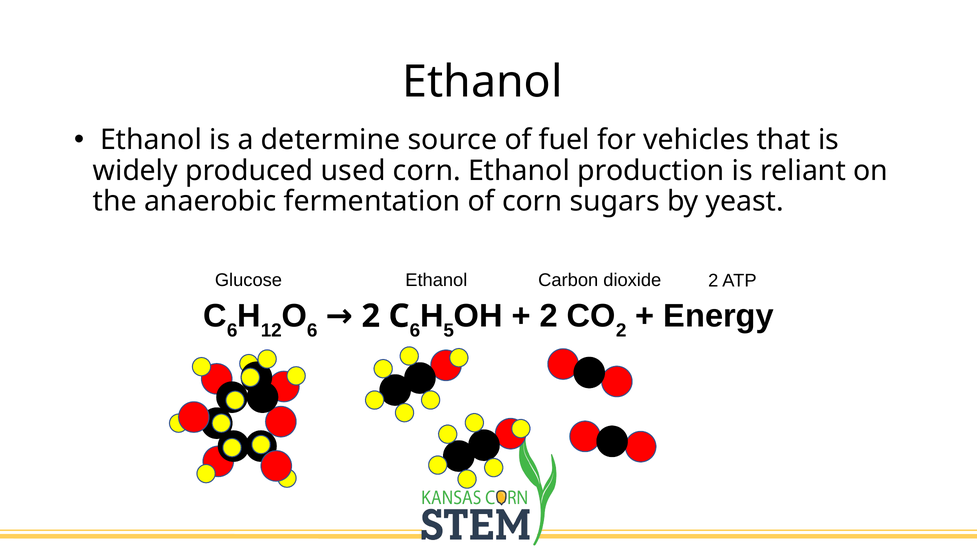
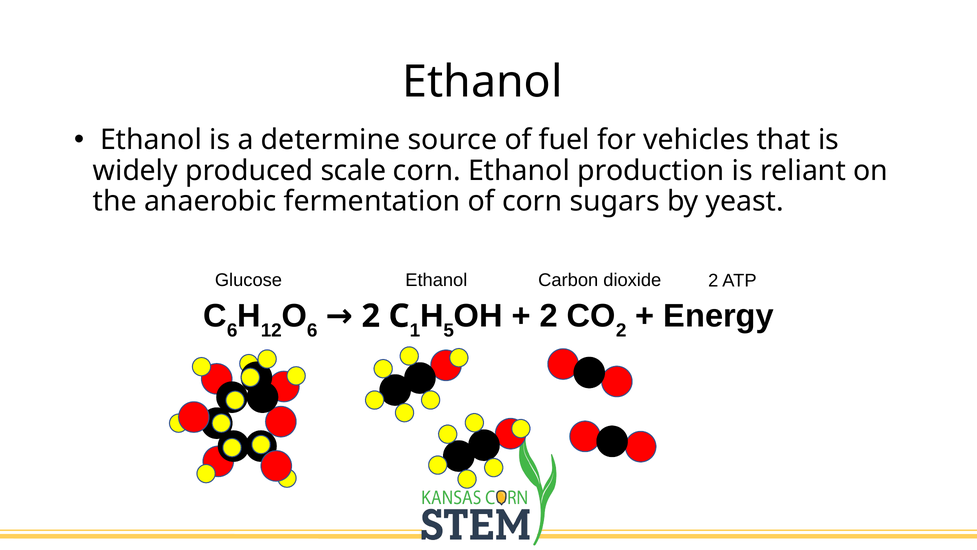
used: used -> scale
6 at (415, 330): 6 -> 1
